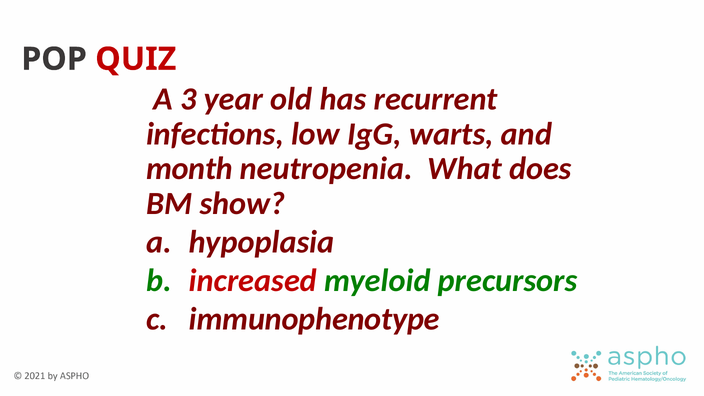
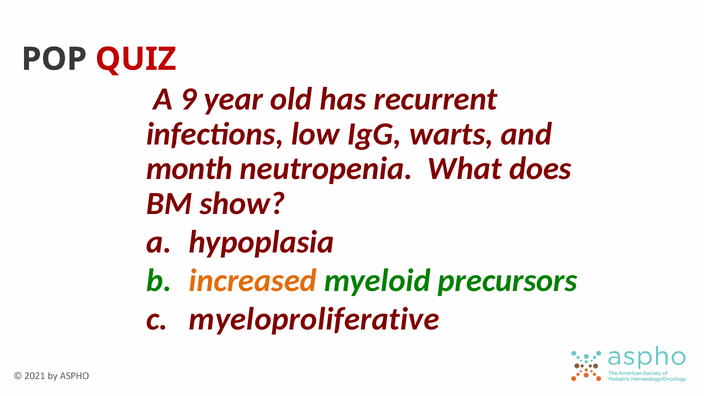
3: 3 -> 9
increased colour: red -> orange
immunophenotype: immunophenotype -> myeloproliferative
